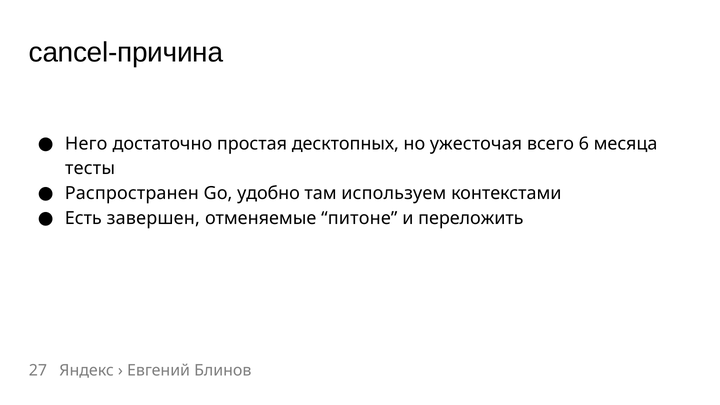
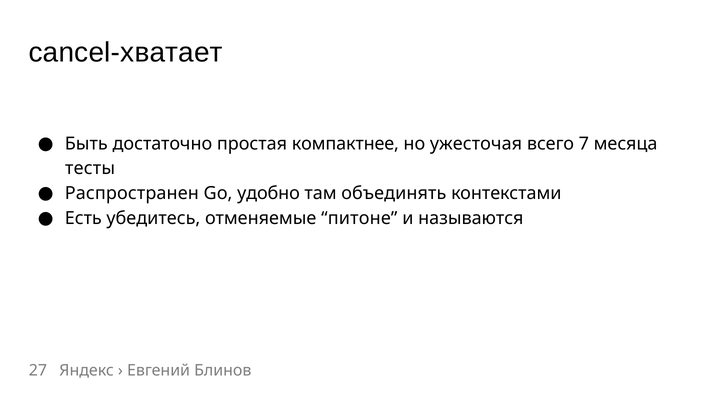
cancel-причина: cancel-причина -> cancel-хватает
Него: Него -> Быть
десктопных: десктопных -> компактнее
6: 6 -> 7
используем: используем -> объединять
завершен: завершен -> убедитесь
переложить: переложить -> называются
